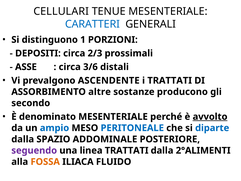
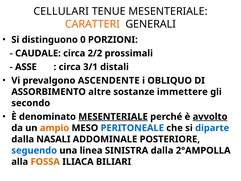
CARATTERI colour: blue -> orange
1: 1 -> 0
DEPOSITI: DEPOSITI -> CAUDALE
2/3: 2/3 -> 2/2
3/6: 3/6 -> 3/1
i TRATTATI: TRATTATI -> OBLIQUO
producono: producono -> immettere
MESENTERIALE at (113, 117) underline: none -> present
ampio colour: blue -> orange
SPAZIO: SPAZIO -> NASALI
seguendo colour: purple -> blue
linea TRATTATI: TRATTATI -> SINISTRA
2°ALIMENTI: 2°ALIMENTI -> 2°AMPOLLA
FLUIDO: FLUIDO -> BILIARI
